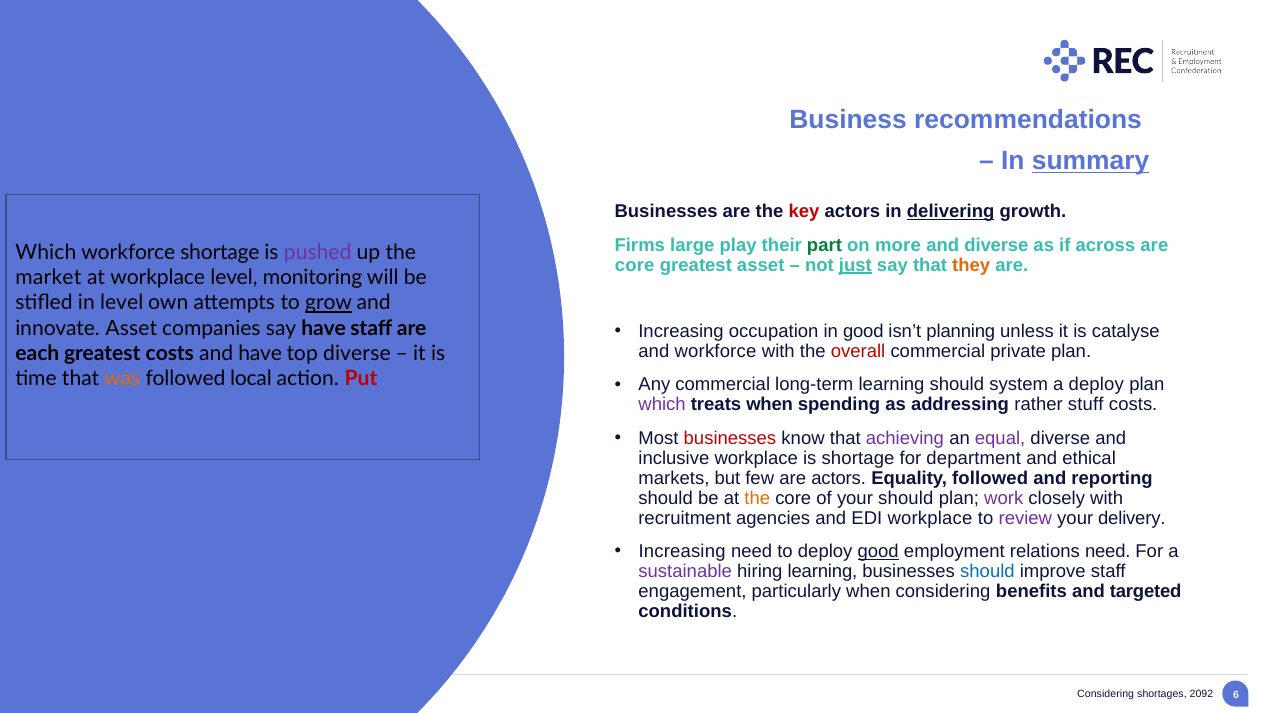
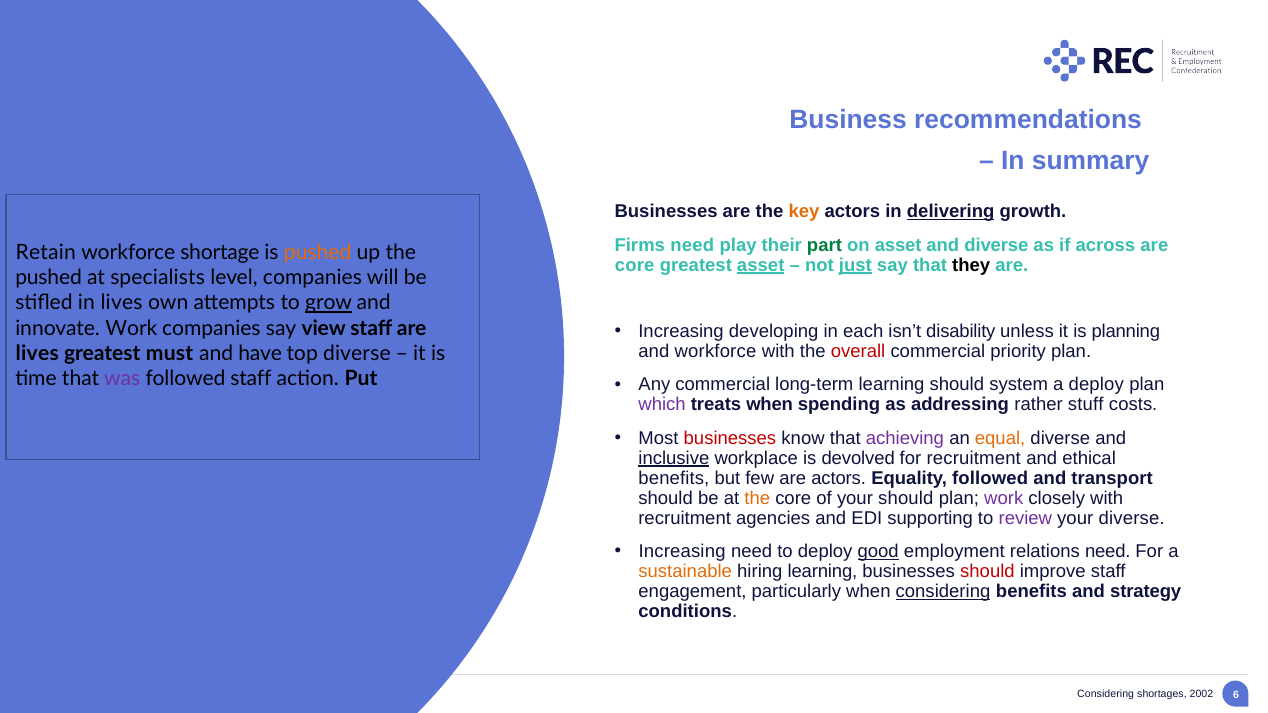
summary underline: present -> none
key colour: red -> orange
Firms large: large -> need
on more: more -> asset
Which at (46, 252): Which -> Retain
pushed at (318, 252) colour: purple -> orange
asset at (761, 265) underline: none -> present
they colour: orange -> black
market at (48, 278): market -> pushed
at workplace: workplace -> specialists
level monitoring: monitoring -> companies
in level: level -> lives
innovate Asset: Asset -> Work
say have: have -> view
occupation: occupation -> developing
in good: good -> each
planning: planning -> disability
catalyse: catalyse -> planning
private: private -> priority
each at (37, 354): each -> lives
greatest costs: costs -> must
was colour: orange -> purple
followed local: local -> staff
Put colour: red -> black
equal colour: purple -> orange
inclusive underline: none -> present
is shortage: shortage -> devolved
for department: department -> recruitment
markets at (674, 478): markets -> benefits
reporting: reporting -> transport
EDI workplace: workplace -> supporting
your delivery: delivery -> diverse
sustainable colour: purple -> orange
should at (987, 572) colour: blue -> red
considering at (943, 592) underline: none -> present
targeted: targeted -> strategy
2092: 2092 -> 2002
